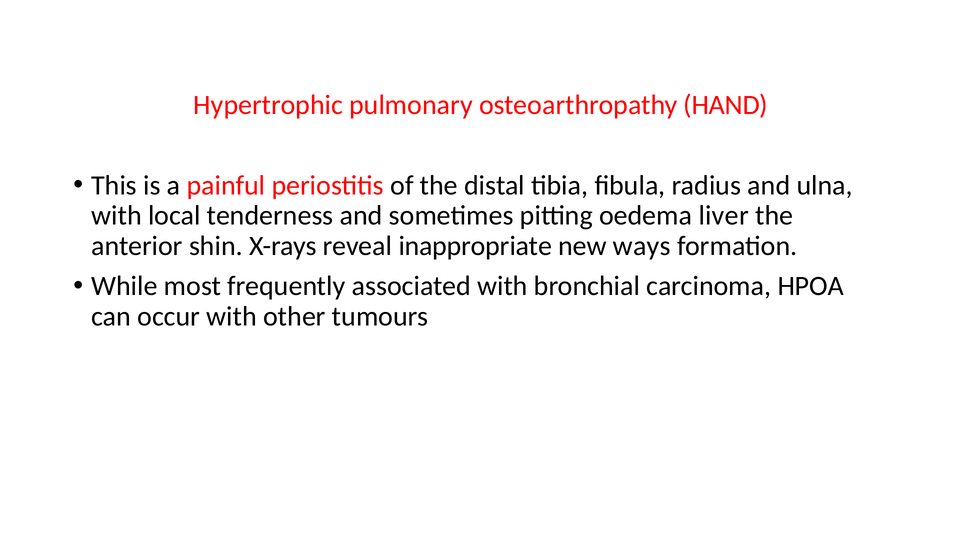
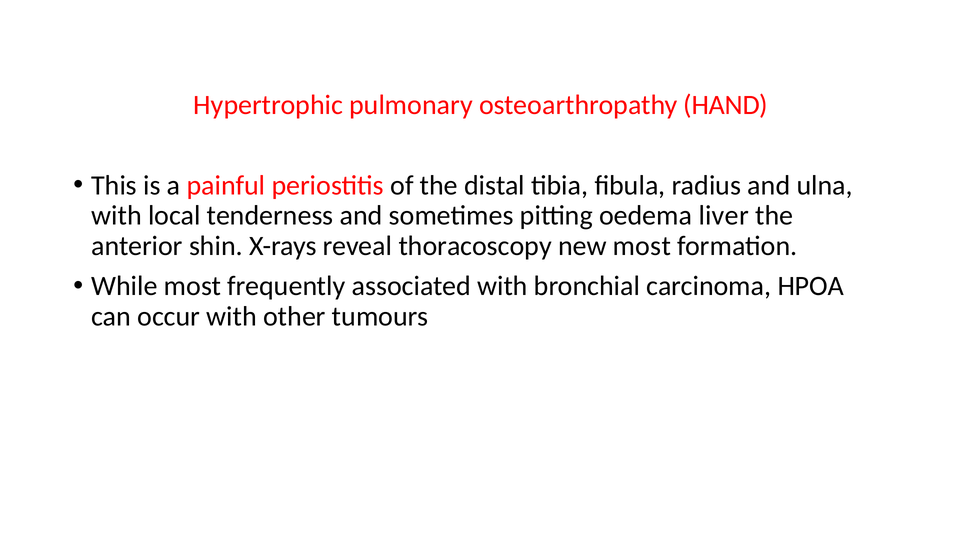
inappropriate: inappropriate -> thoracoscopy
new ways: ways -> most
